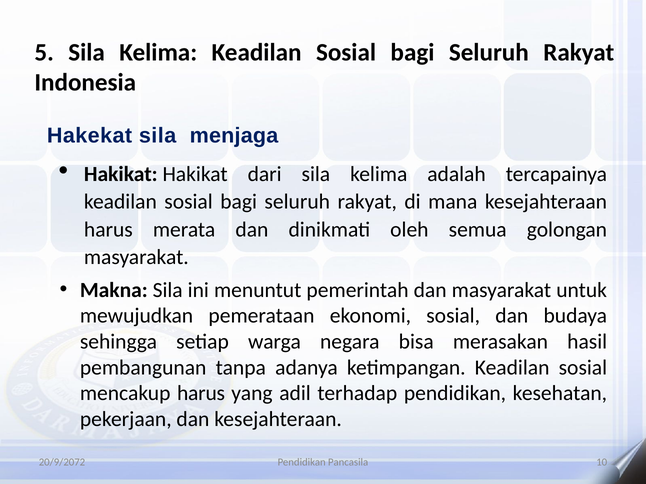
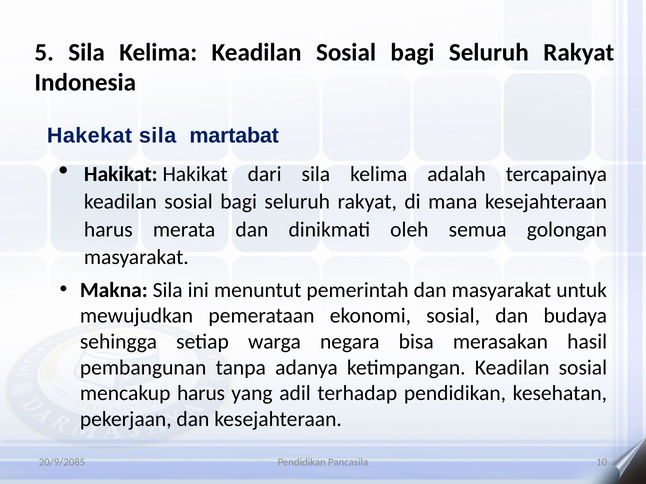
menjaga: menjaga -> martabat
20/9/2072: 20/9/2072 -> 20/9/2085
